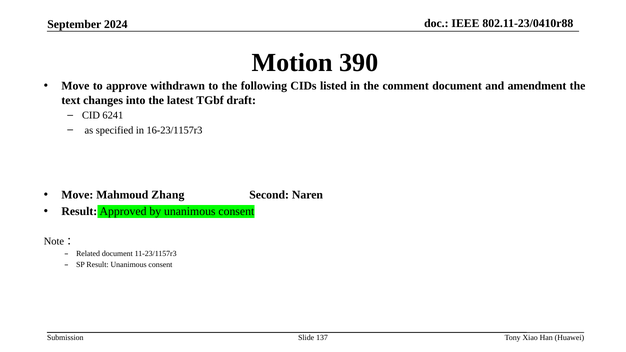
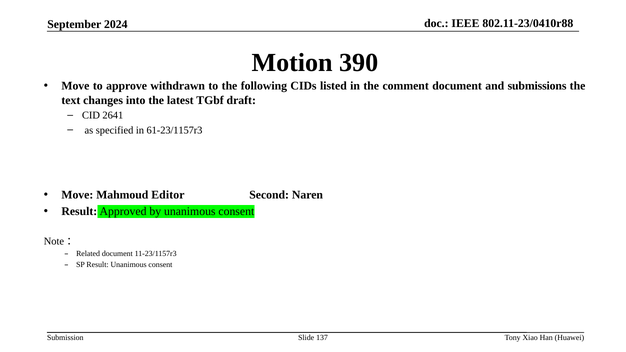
amendment: amendment -> submissions
6241: 6241 -> 2641
16-23/1157r3: 16-23/1157r3 -> 61-23/1157r3
Zhang: Zhang -> Editor
